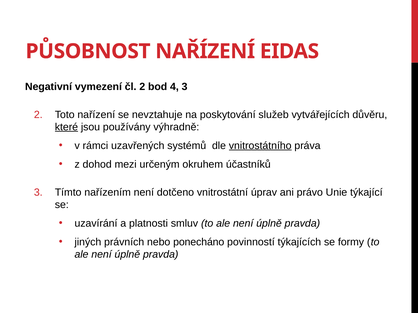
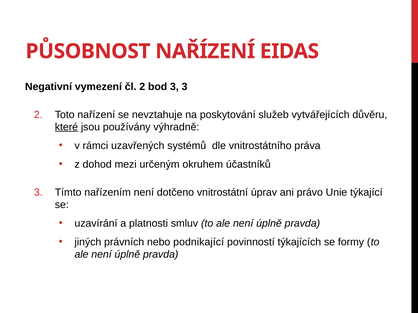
bod 4: 4 -> 3
vnitrostátního underline: present -> none
ponecháno: ponecháno -> podnikající
